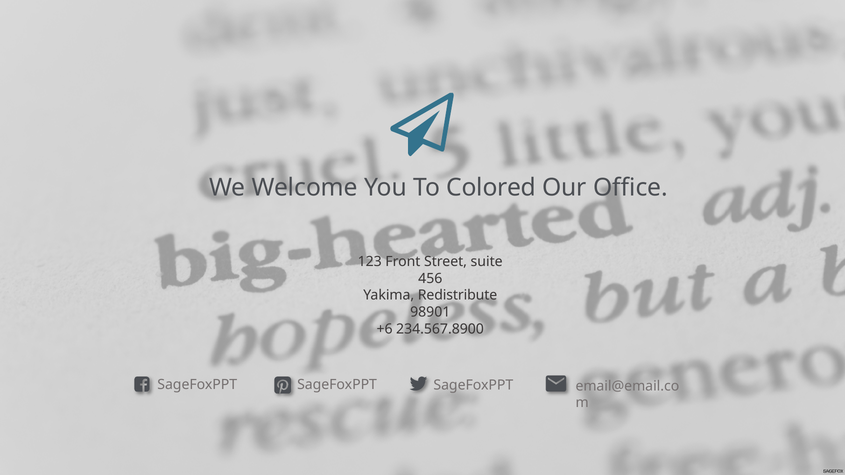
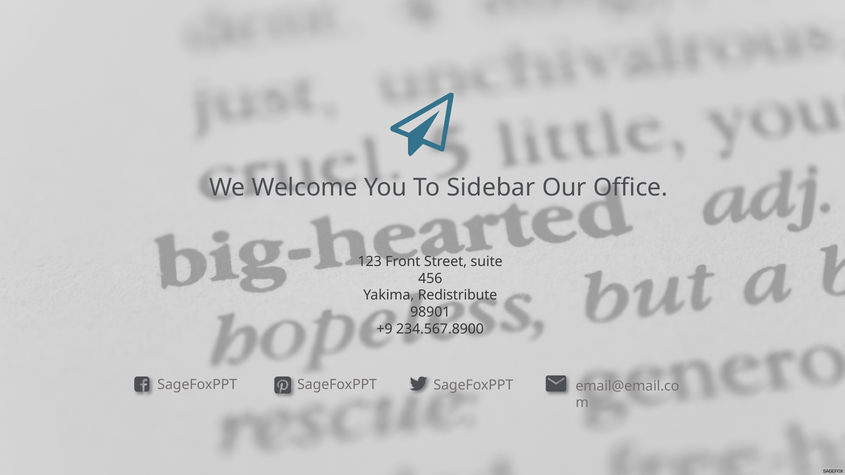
Colored: Colored -> Sidebar
+6: +6 -> +9
